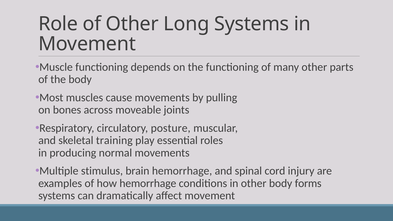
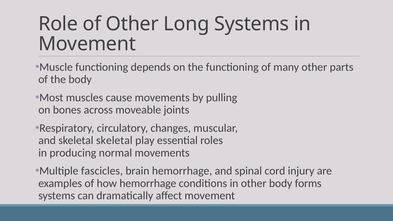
posture: posture -> changes
skeletal training: training -> skeletal
stimulus: stimulus -> fascicles
